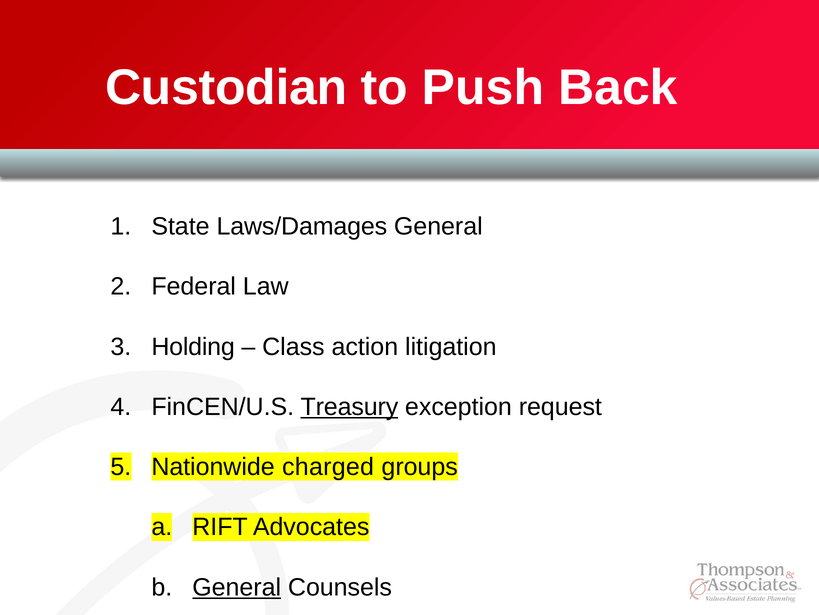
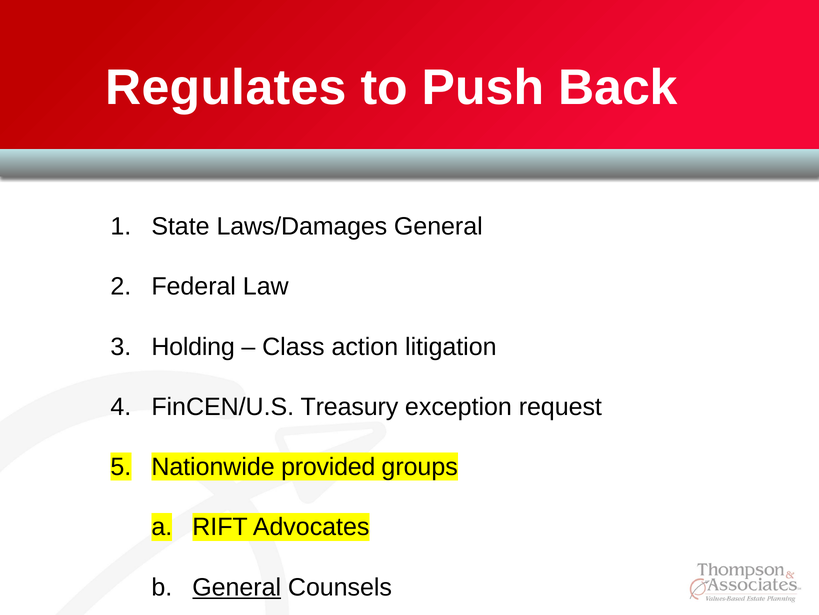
Custodian: Custodian -> Regulates
Treasury underline: present -> none
charged: charged -> provided
